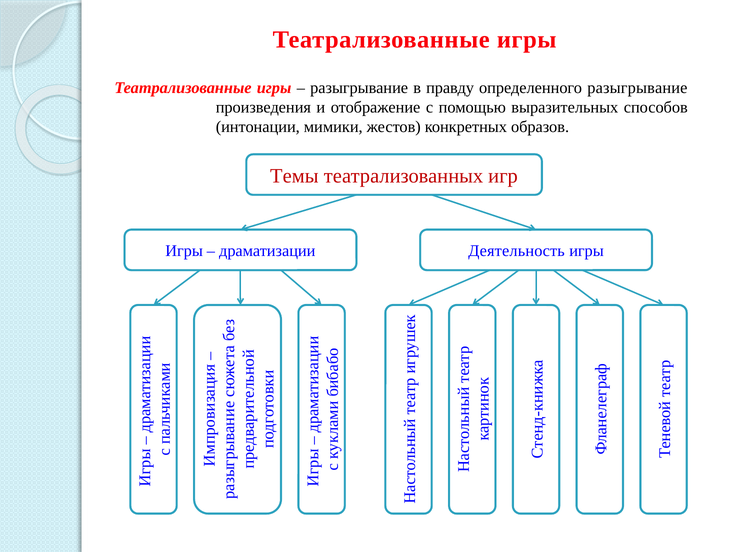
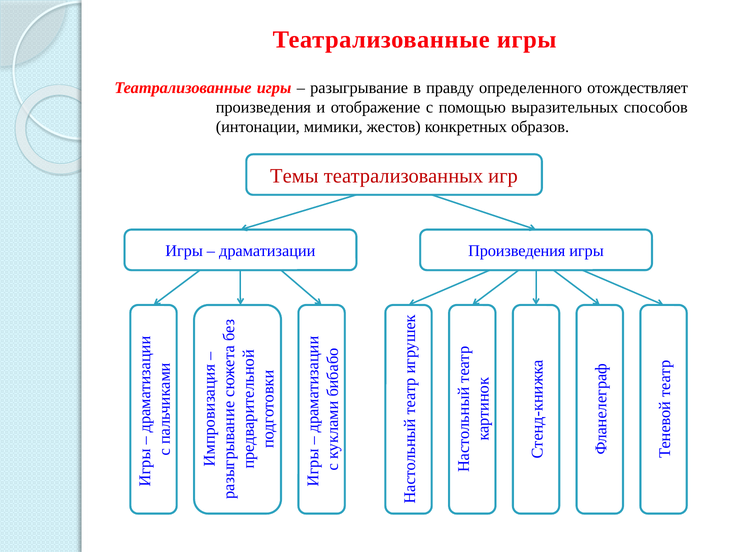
определенного разыгрывание: разыгрывание -> отождествляет
драматизации Деятельность: Деятельность -> Произведения
